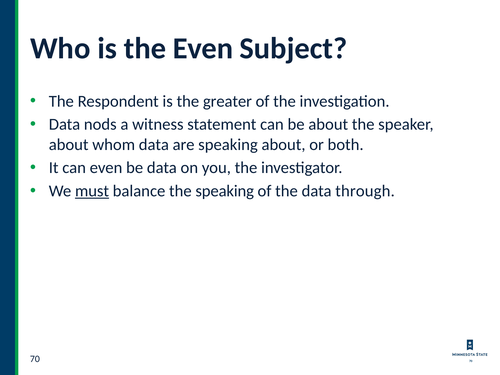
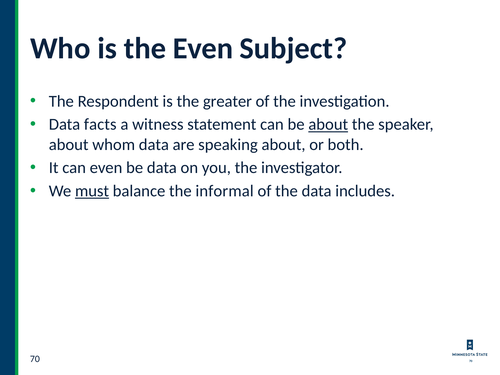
nods: nods -> facts
about at (328, 124) underline: none -> present
the speaking: speaking -> informal
through: through -> includes
